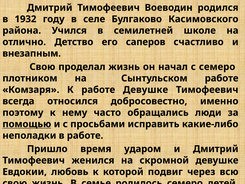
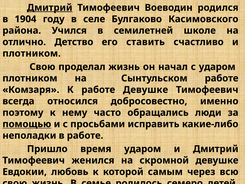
Дмитрий at (50, 8) underline: none -> present
1932: 1932 -> 1904
саперов: саперов -> ставить
внезапным at (32, 53): внезапным -> плотником
с семеро: семеро -> ударом
подвиг: подвиг -> самым
